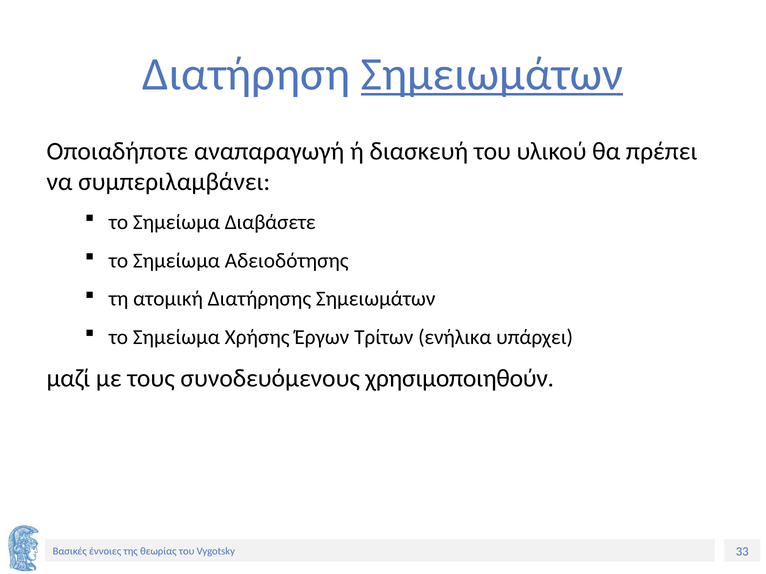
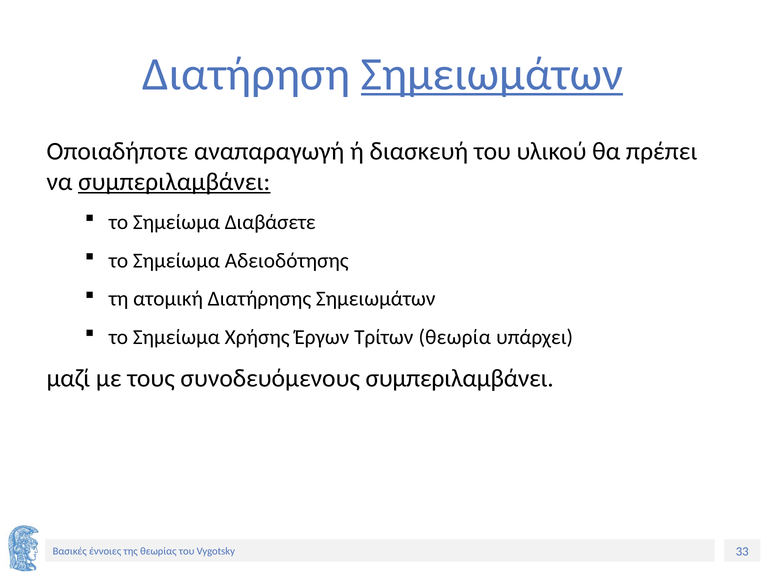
συμπεριλαμβάνει at (174, 182) underline: none -> present
ενήλικα: ενήλικα -> θεωρία
συνοδευόμενους χρησιμοποιηθούν: χρησιμοποιηθούν -> συμπεριλαμβάνει
